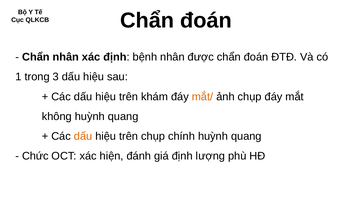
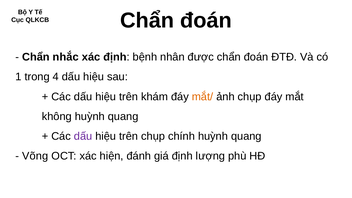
Chẩn nhân: nhân -> nhắc
3: 3 -> 4
dấu at (83, 136) colour: orange -> purple
Chức: Chức -> Võng
